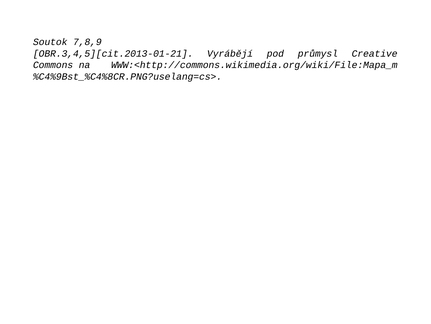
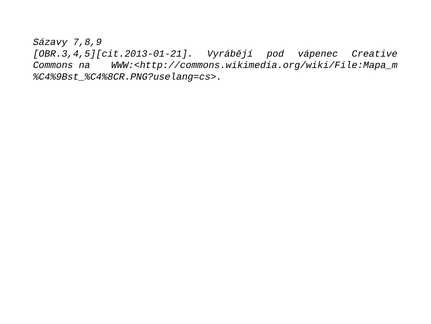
Soutok: Soutok -> Sázavy
průmysl: průmysl -> vápenec
